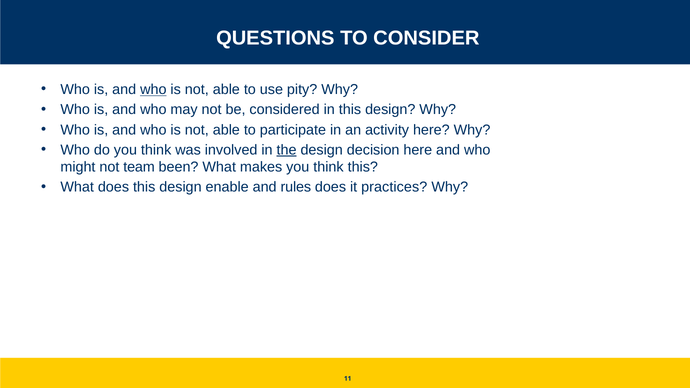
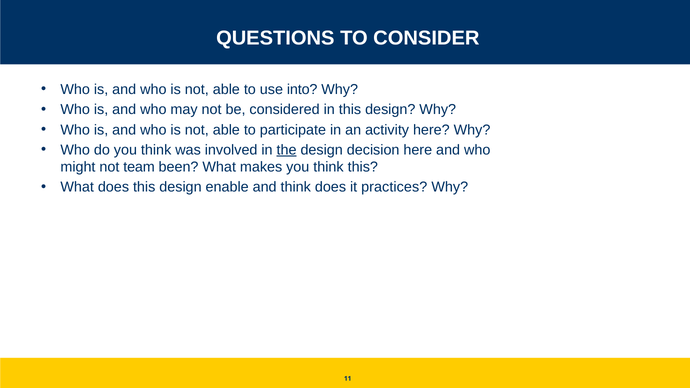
who at (153, 90) underline: present -> none
pity: pity -> into
and rules: rules -> think
